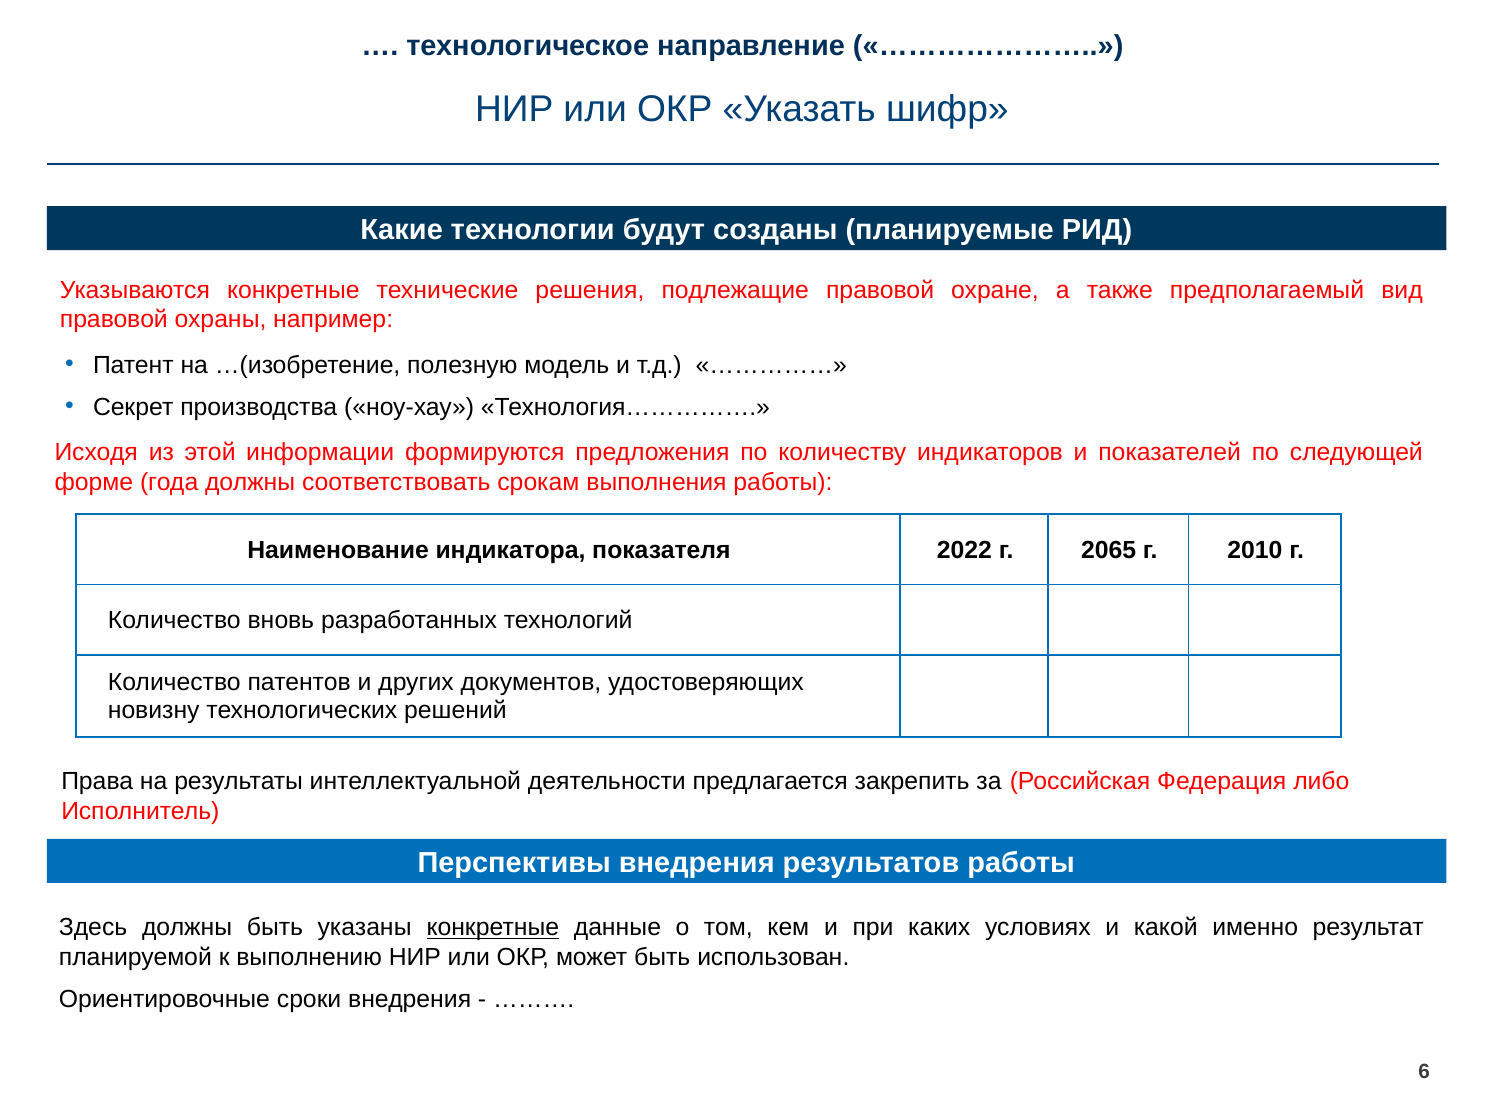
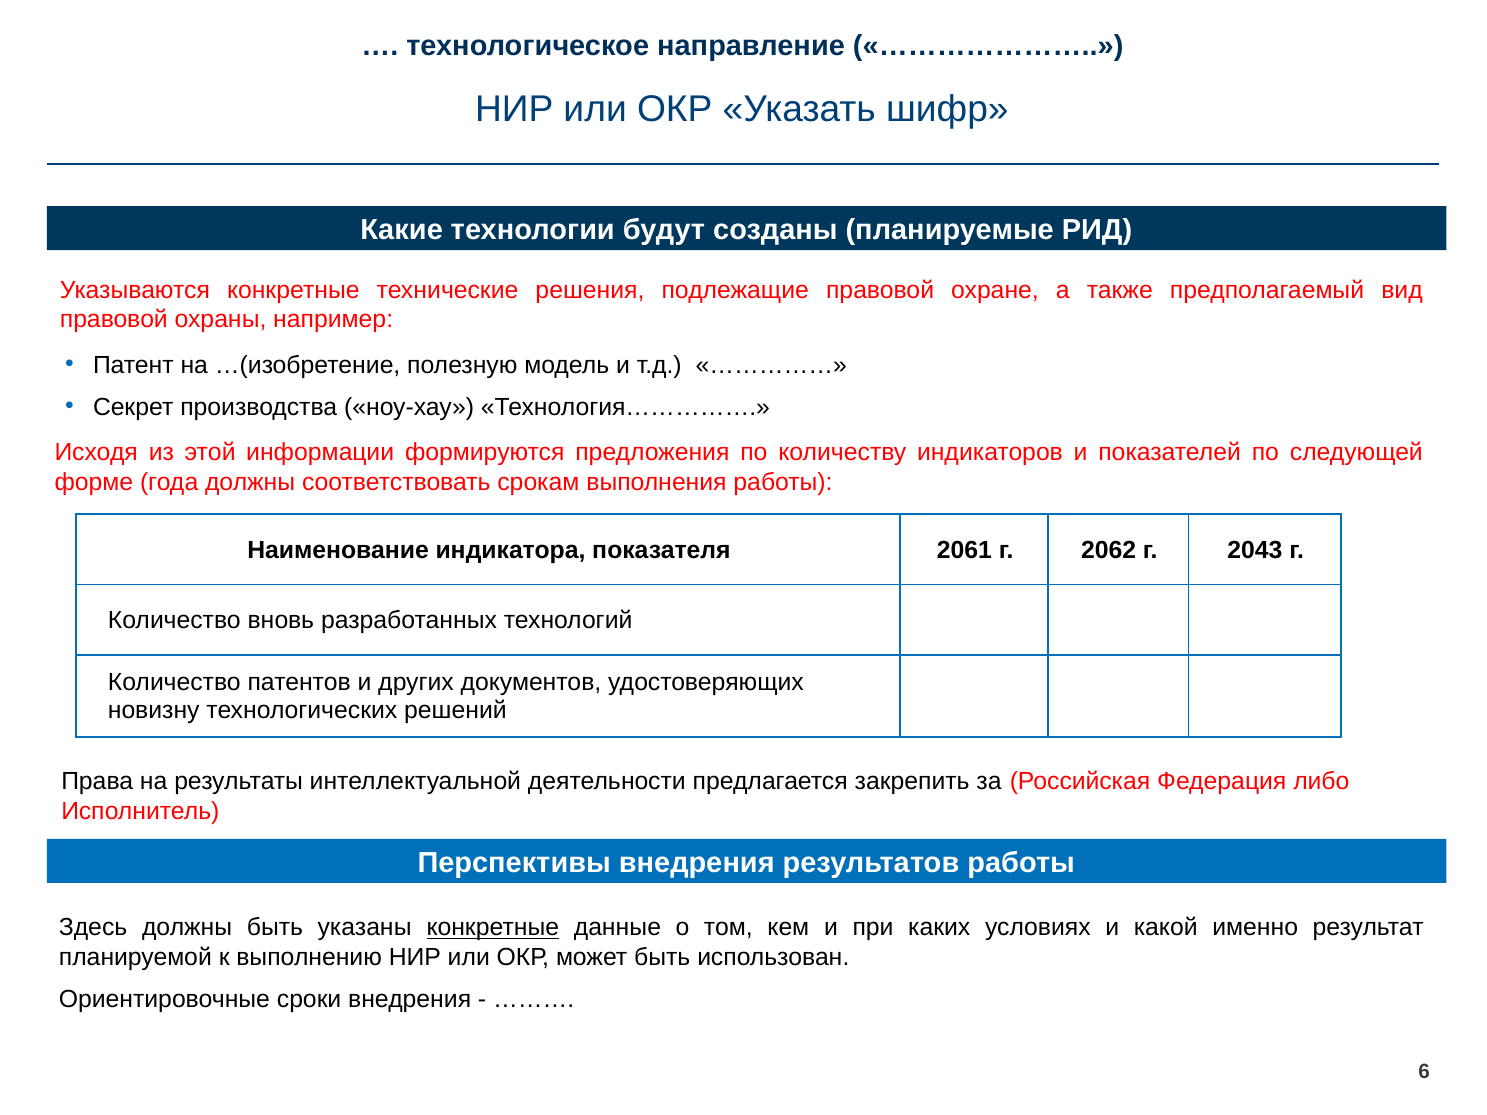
2022: 2022 -> 2061
2065: 2065 -> 2062
2010: 2010 -> 2043
